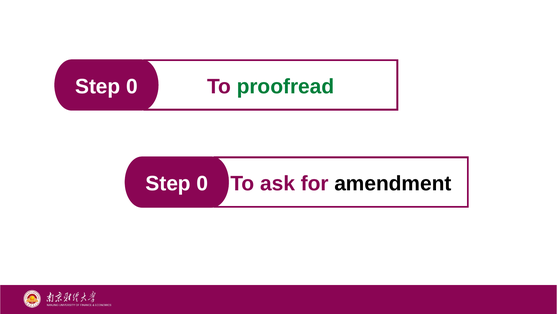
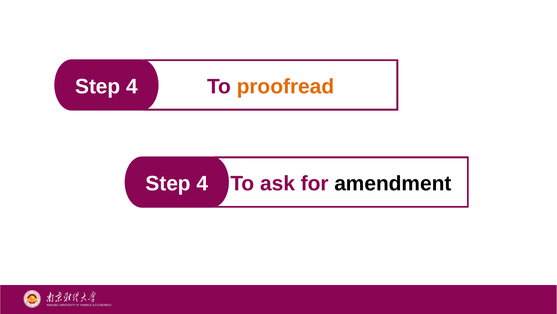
0 at (132, 86): 0 -> 4
proofread colour: green -> orange
0 at (202, 183): 0 -> 4
